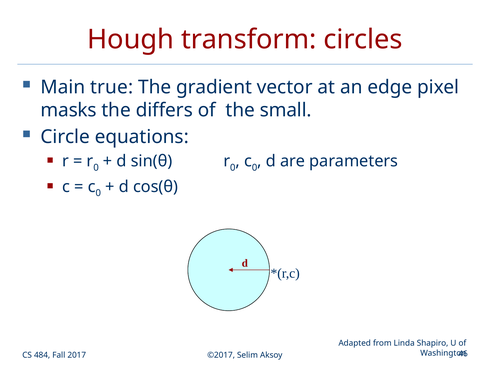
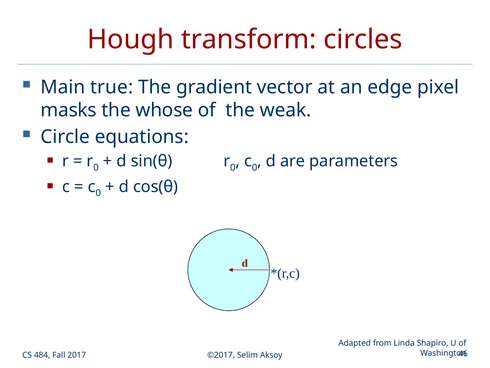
differs: differs -> whose
small: small -> weak
